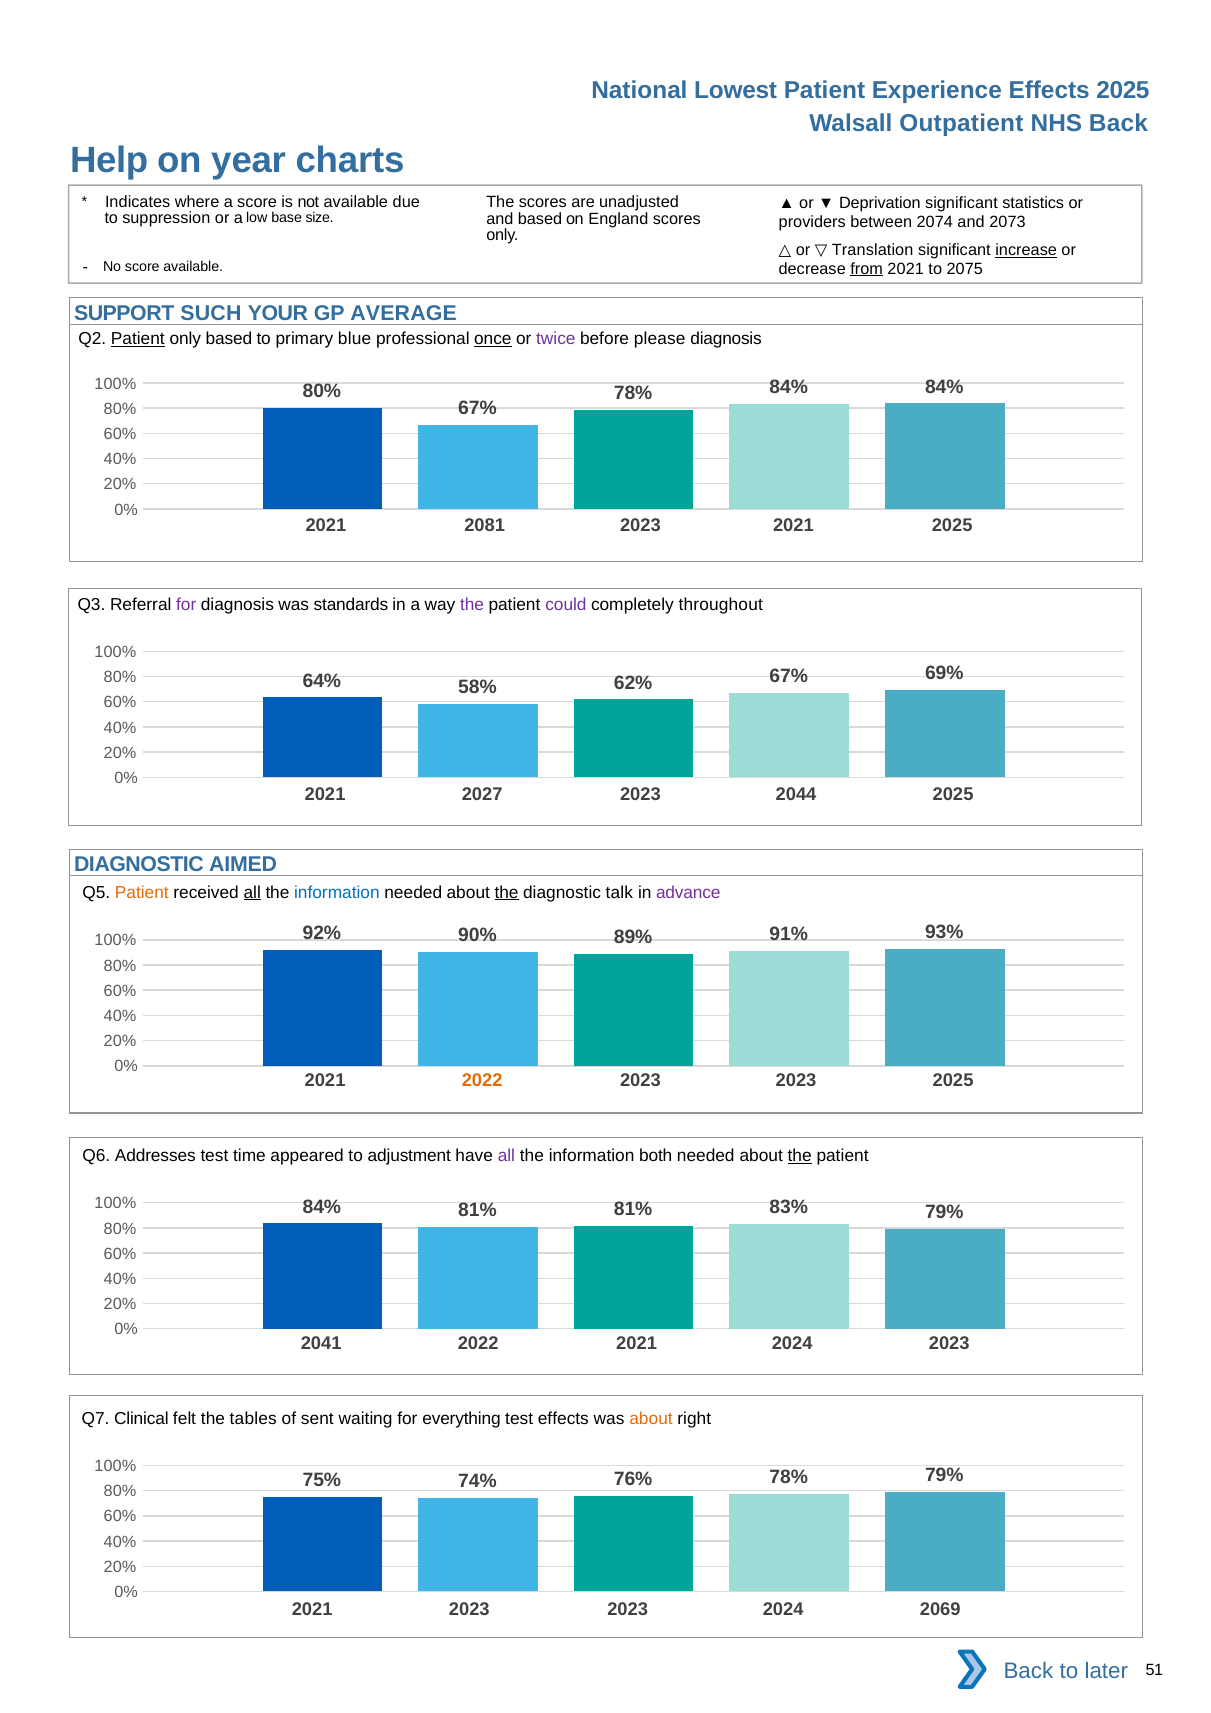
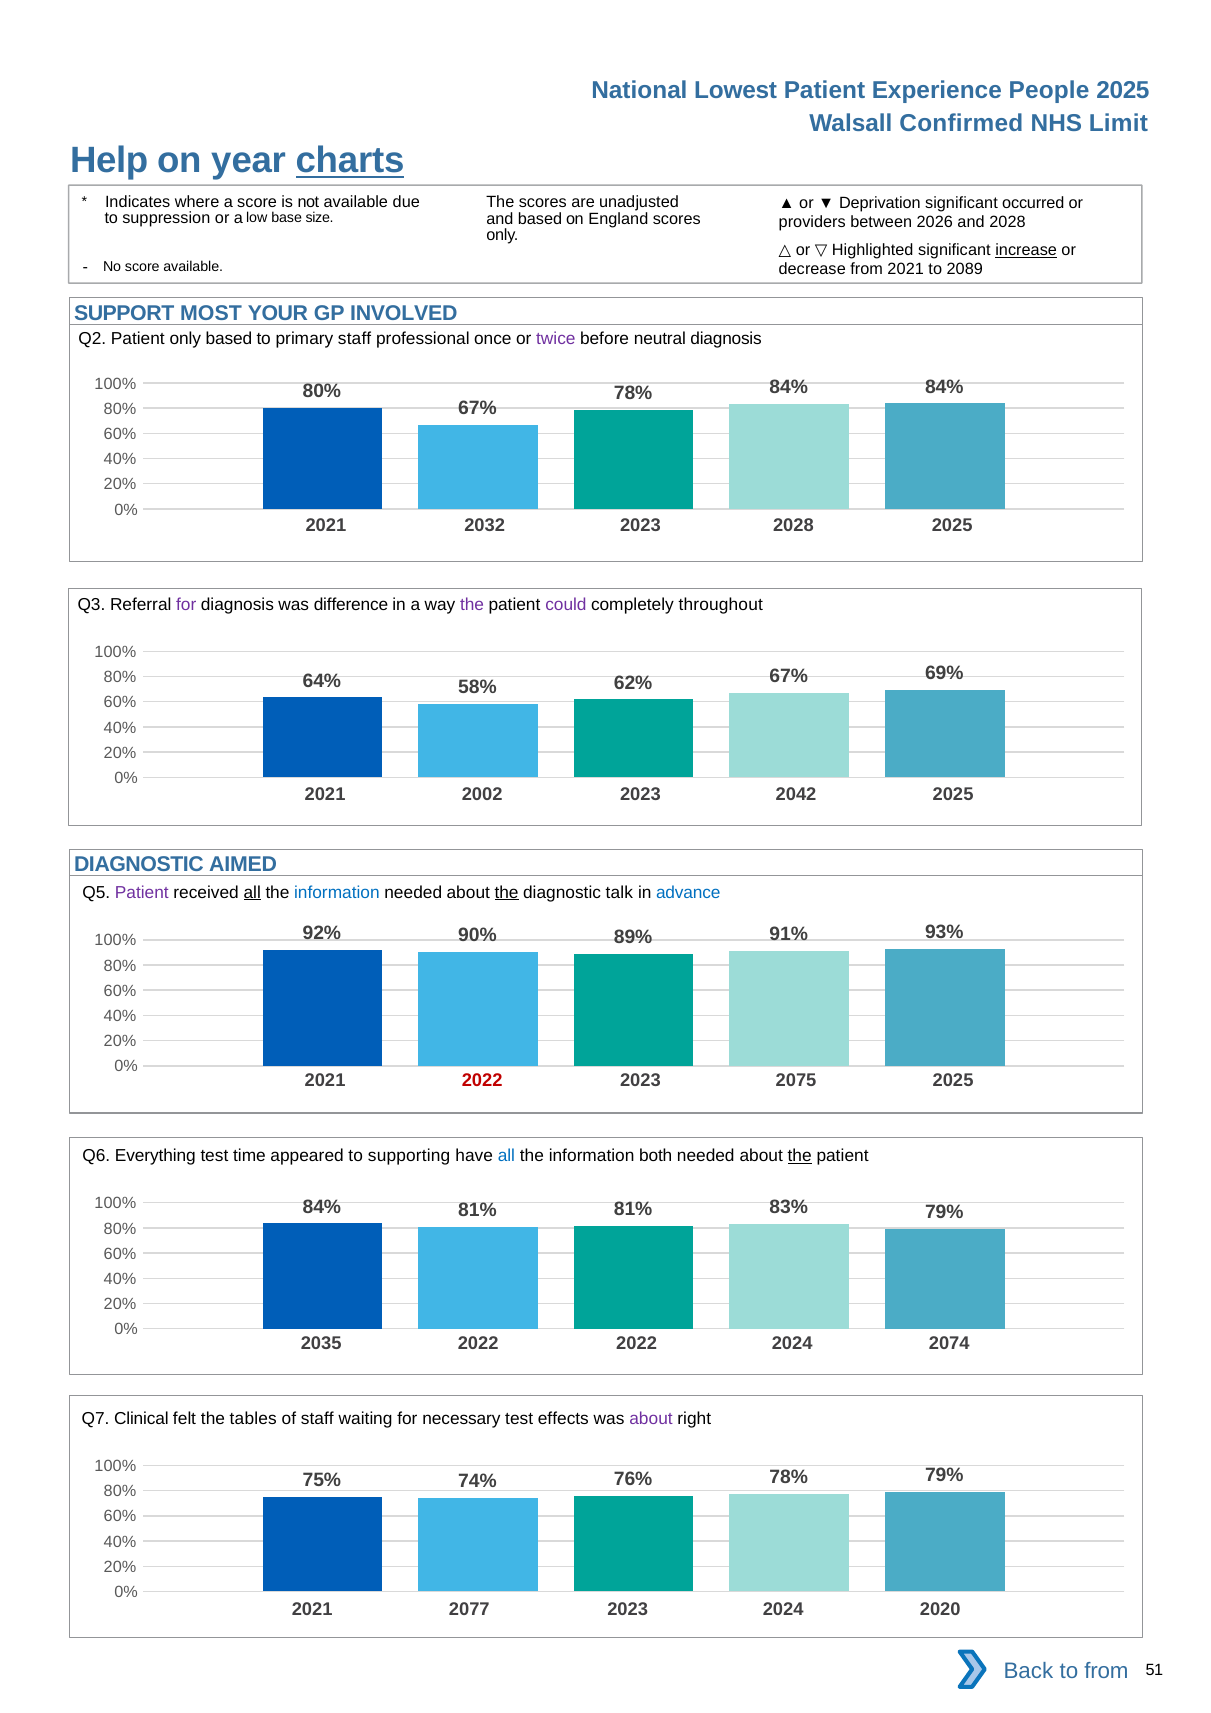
Experience Effects: Effects -> People
Outpatient: Outpatient -> Confirmed
NHS Back: Back -> Limit
charts underline: none -> present
statistics: statistics -> occurred
2074: 2074 -> 2026
and 2073: 2073 -> 2028
Translation: Translation -> Highlighted
from at (867, 269) underline: present -> none
2075: 2075 -> 2089
SUCH: SUCH -> MOST
AVERAGE: AVERAGE -> INVOLVED
Patient at (138, 339) underline: present -> none
primary blue: blue -> staff
once underline: present -> none
please: please -> neutral
2081: 2081 -> 2032
2023 2021: 2021 -> 2028
standards: standards -> difference
2027: 2027 -> 2002
2044: 2044 -> 2042
Patient at (142, 893) colour: orange -> purple
advance colour: purple -> blue
2022 at (482, 1081) colour: orange -> red
2023 at (796, 1081): 2023 -> 2075
Addresses: Addresses -> Everything
adjustment: adjustment -> supporting
all at (506, 1156) colour: purple -> blue
2041: 2041 -> 2035
2022 2021: 2021 -> 2022
2024 2023: 2023 -> 2074
of sent: sent -> staff
everything: everything -> necessary
about at (651, 1420) colour: orange -> purple
2021 2023: 2023 -> 2077
2069: 2069 -> 2020
to later: later -> from
